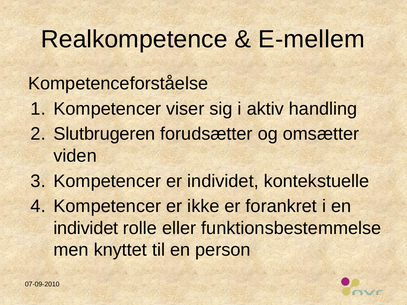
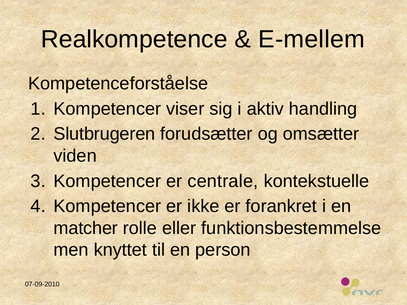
er individet: individet -> centrale
individet at (86, 228): individet -> matcher
